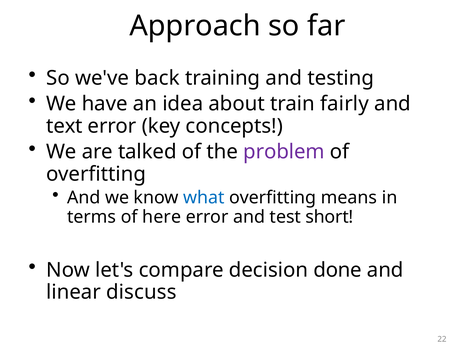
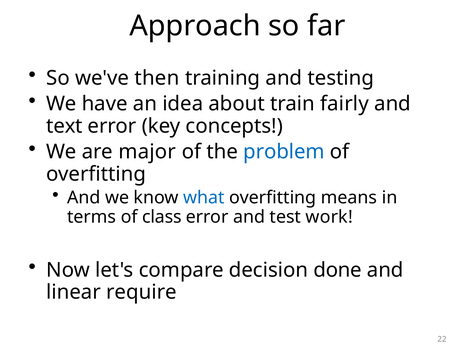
back: back -> then
talked: talked -> major
problem colour: purple -> blue
here: here -> class
short: short -> work
discuss: discuss -> require
